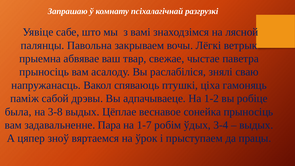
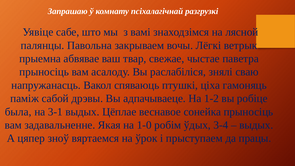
3-8: 3-8 -> 3-1
Пара: Пара -> Якая
1-7: 1-7 -> 1-0
